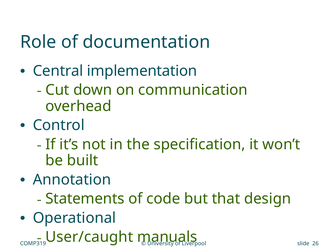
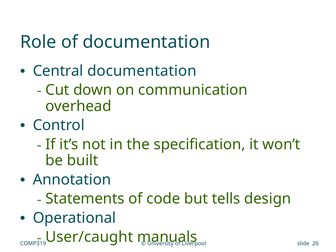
Central implementation: implementation -> documentation
that: that -> tells
